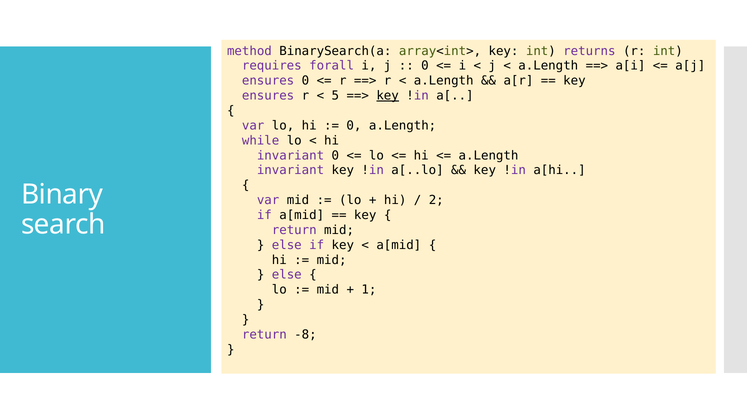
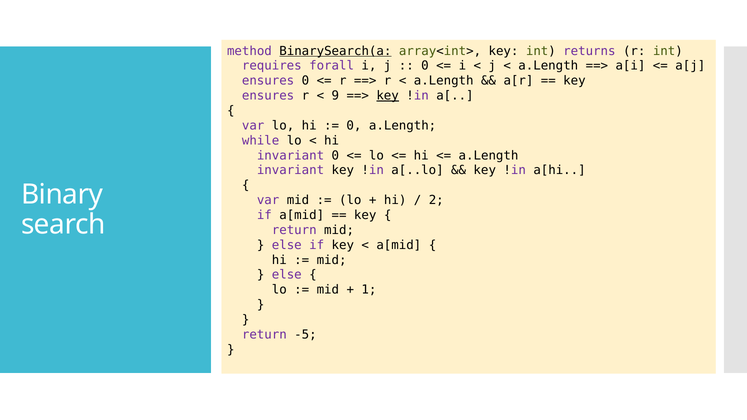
BinarySearch(a underline: none -> present
5: 5 -> 9
-8: -8 -> -5
